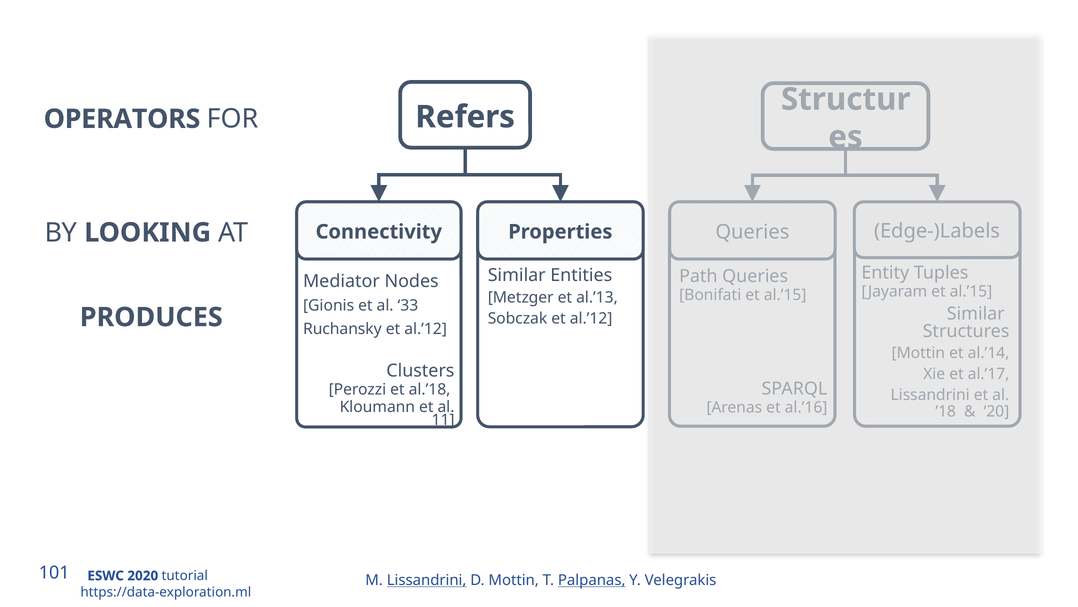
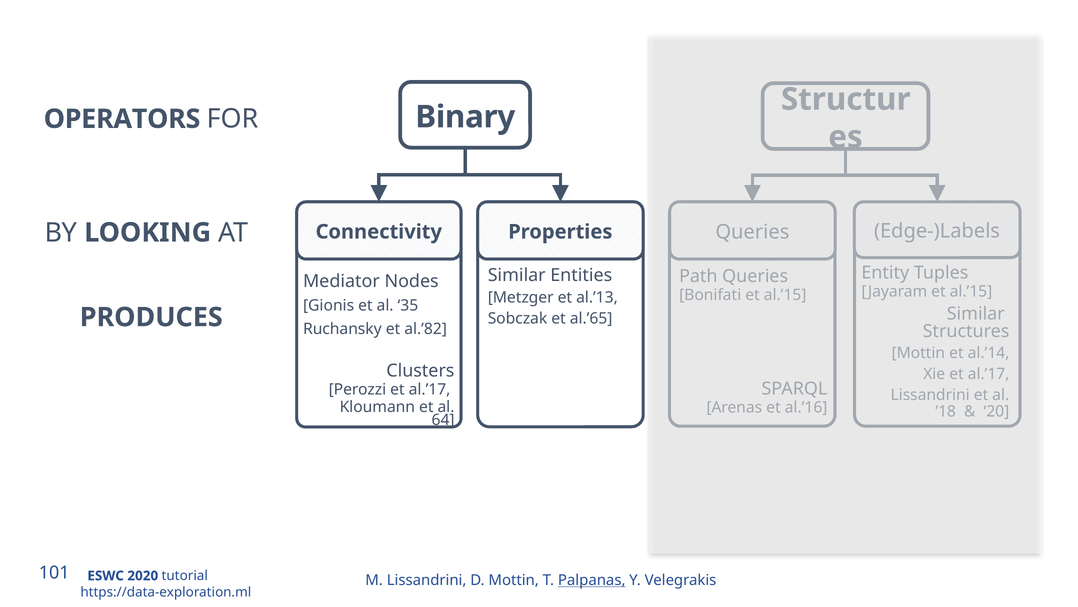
Refers: Refers -> Binary
33: 33 -> 35
Sobczak et al.’12: al.’12 -> al.’65
Ruchansky et al.’12: al.’12 -> al.’82
Perozzi et al.’18: al.’18 -> al.’17
11: 11 -> 64
Lissandrini at (427, 580) underline: present -> none
